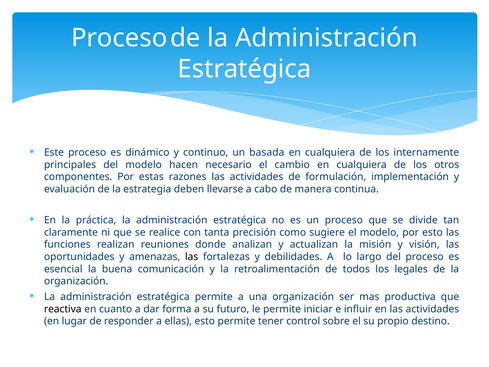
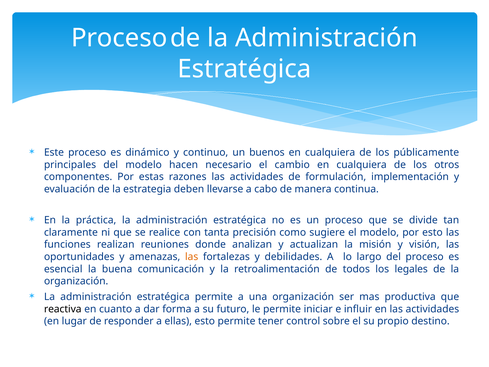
basada: basada -> buenos
internamente: internamente -> públicamente
las at (192, 257) colour: black -> orange
